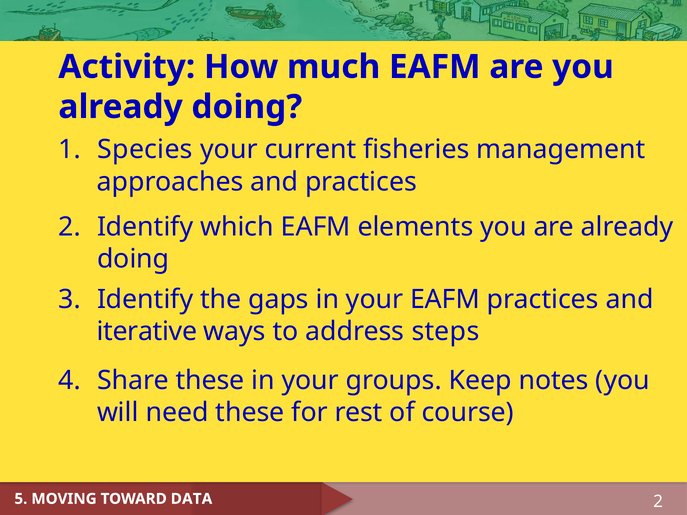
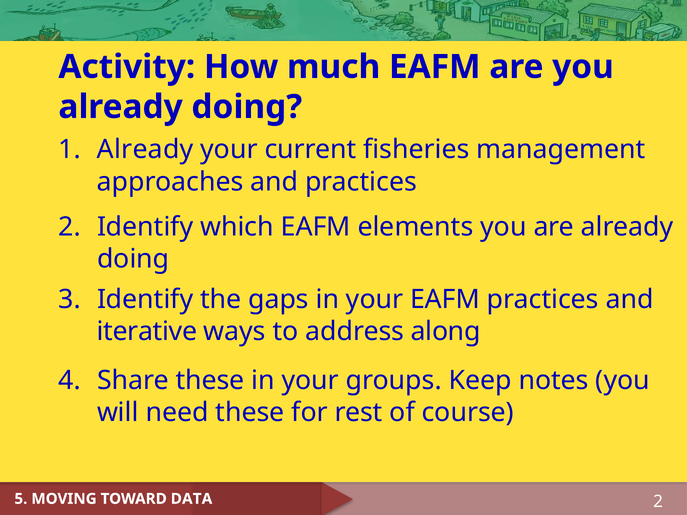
Species at (145, 150): Species -> Already
steps: steps -> along
